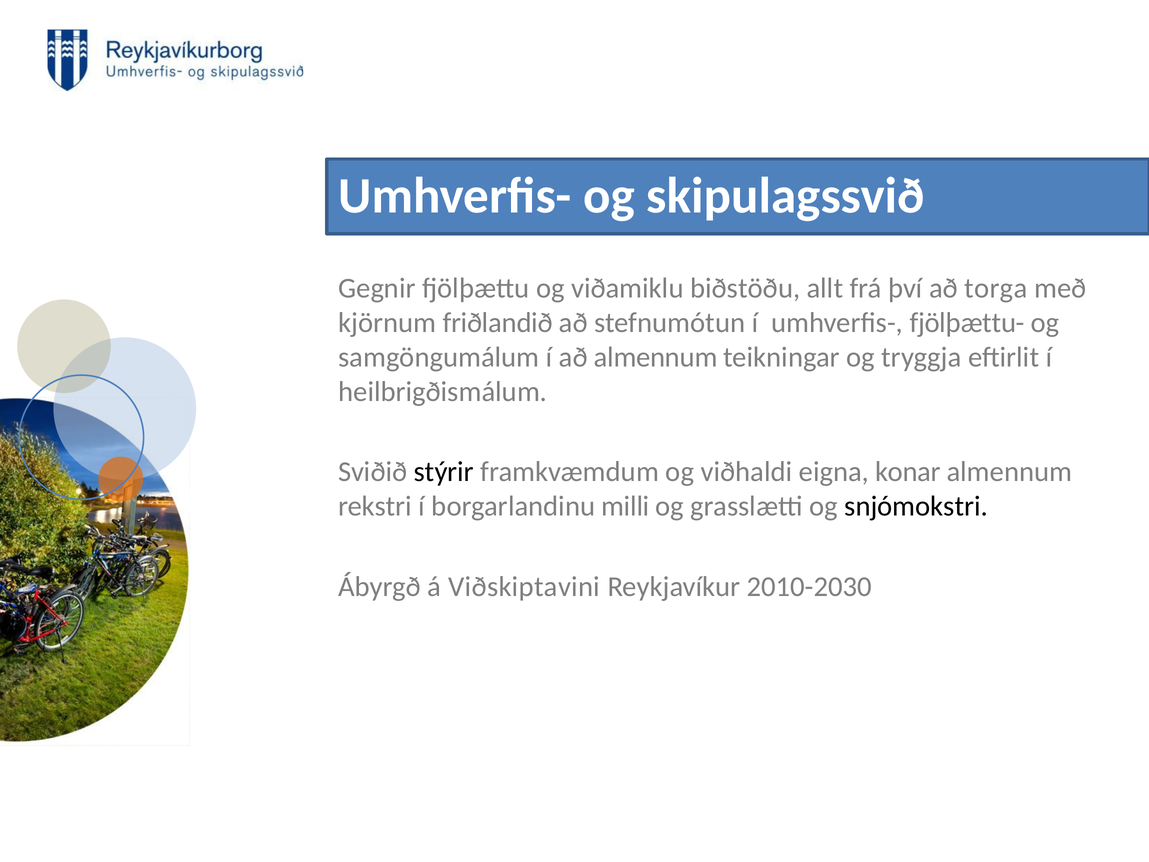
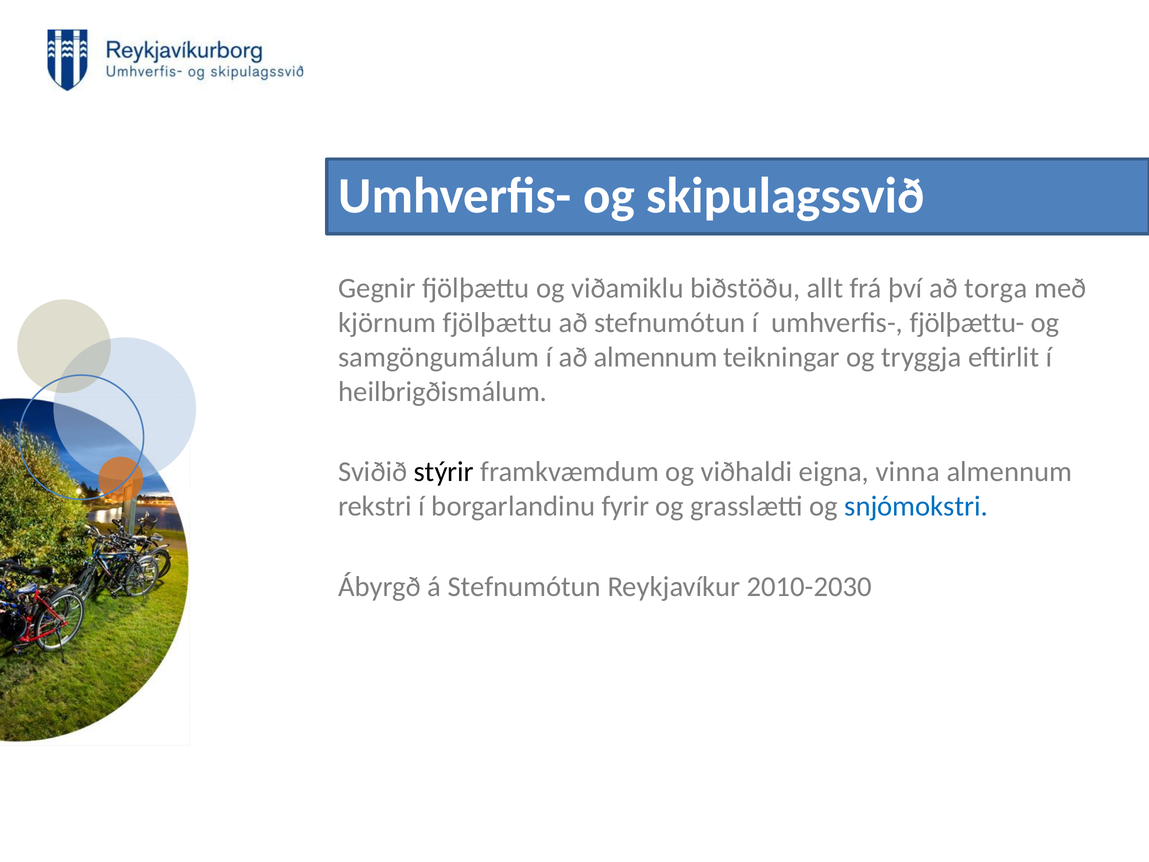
kjörnum friðlandið: friðlandið -> fjölþættu
konar: konar -> vinna
milli: milli -> fyrir
snjómokstri colour: black -> blue
á Viðskiptavini: Viðskiptavini -> Stefnumótun
